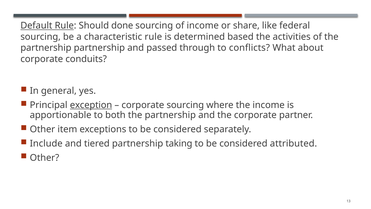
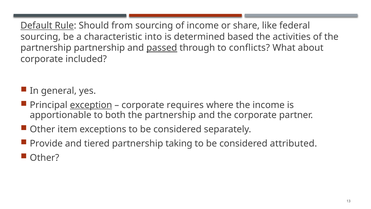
done: done -> from
characteristic rule: rule -> into
passed underline: none -> present
conduits: conduits -> included
corporate sourcing: sourcing -> requires
Include: Include -> Provide
